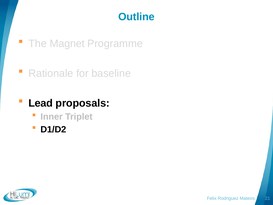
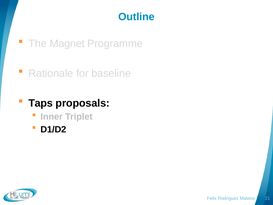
Lead: Lead -> Taps
